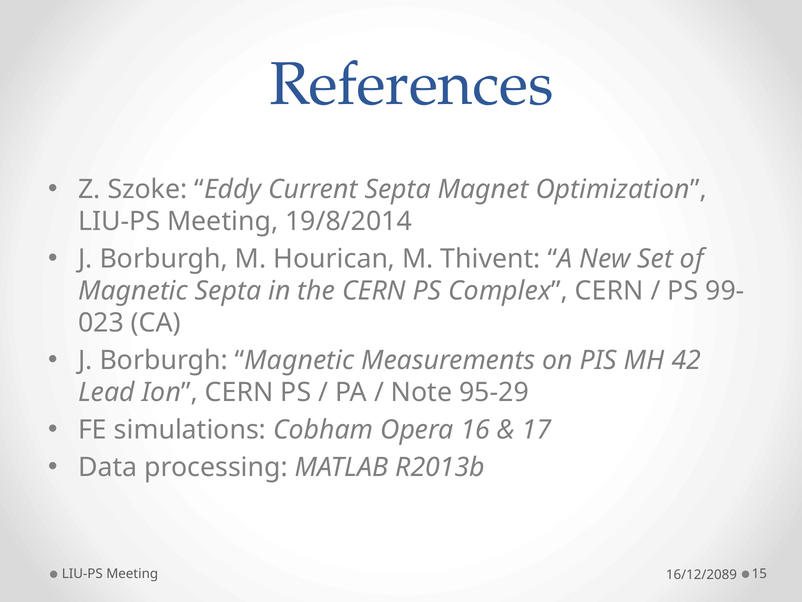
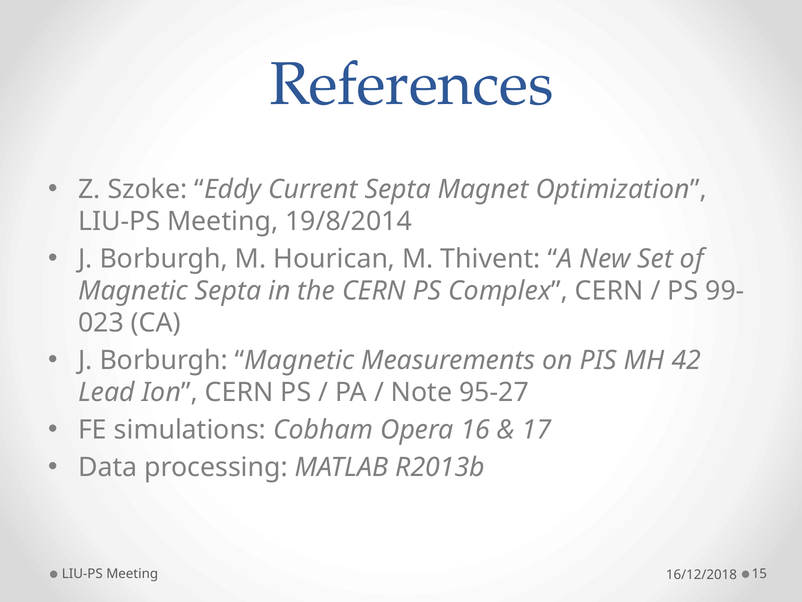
95-29: 95-29 -> 95-27
16/12/2089: 16/12/2089 -> 16/12/2018
